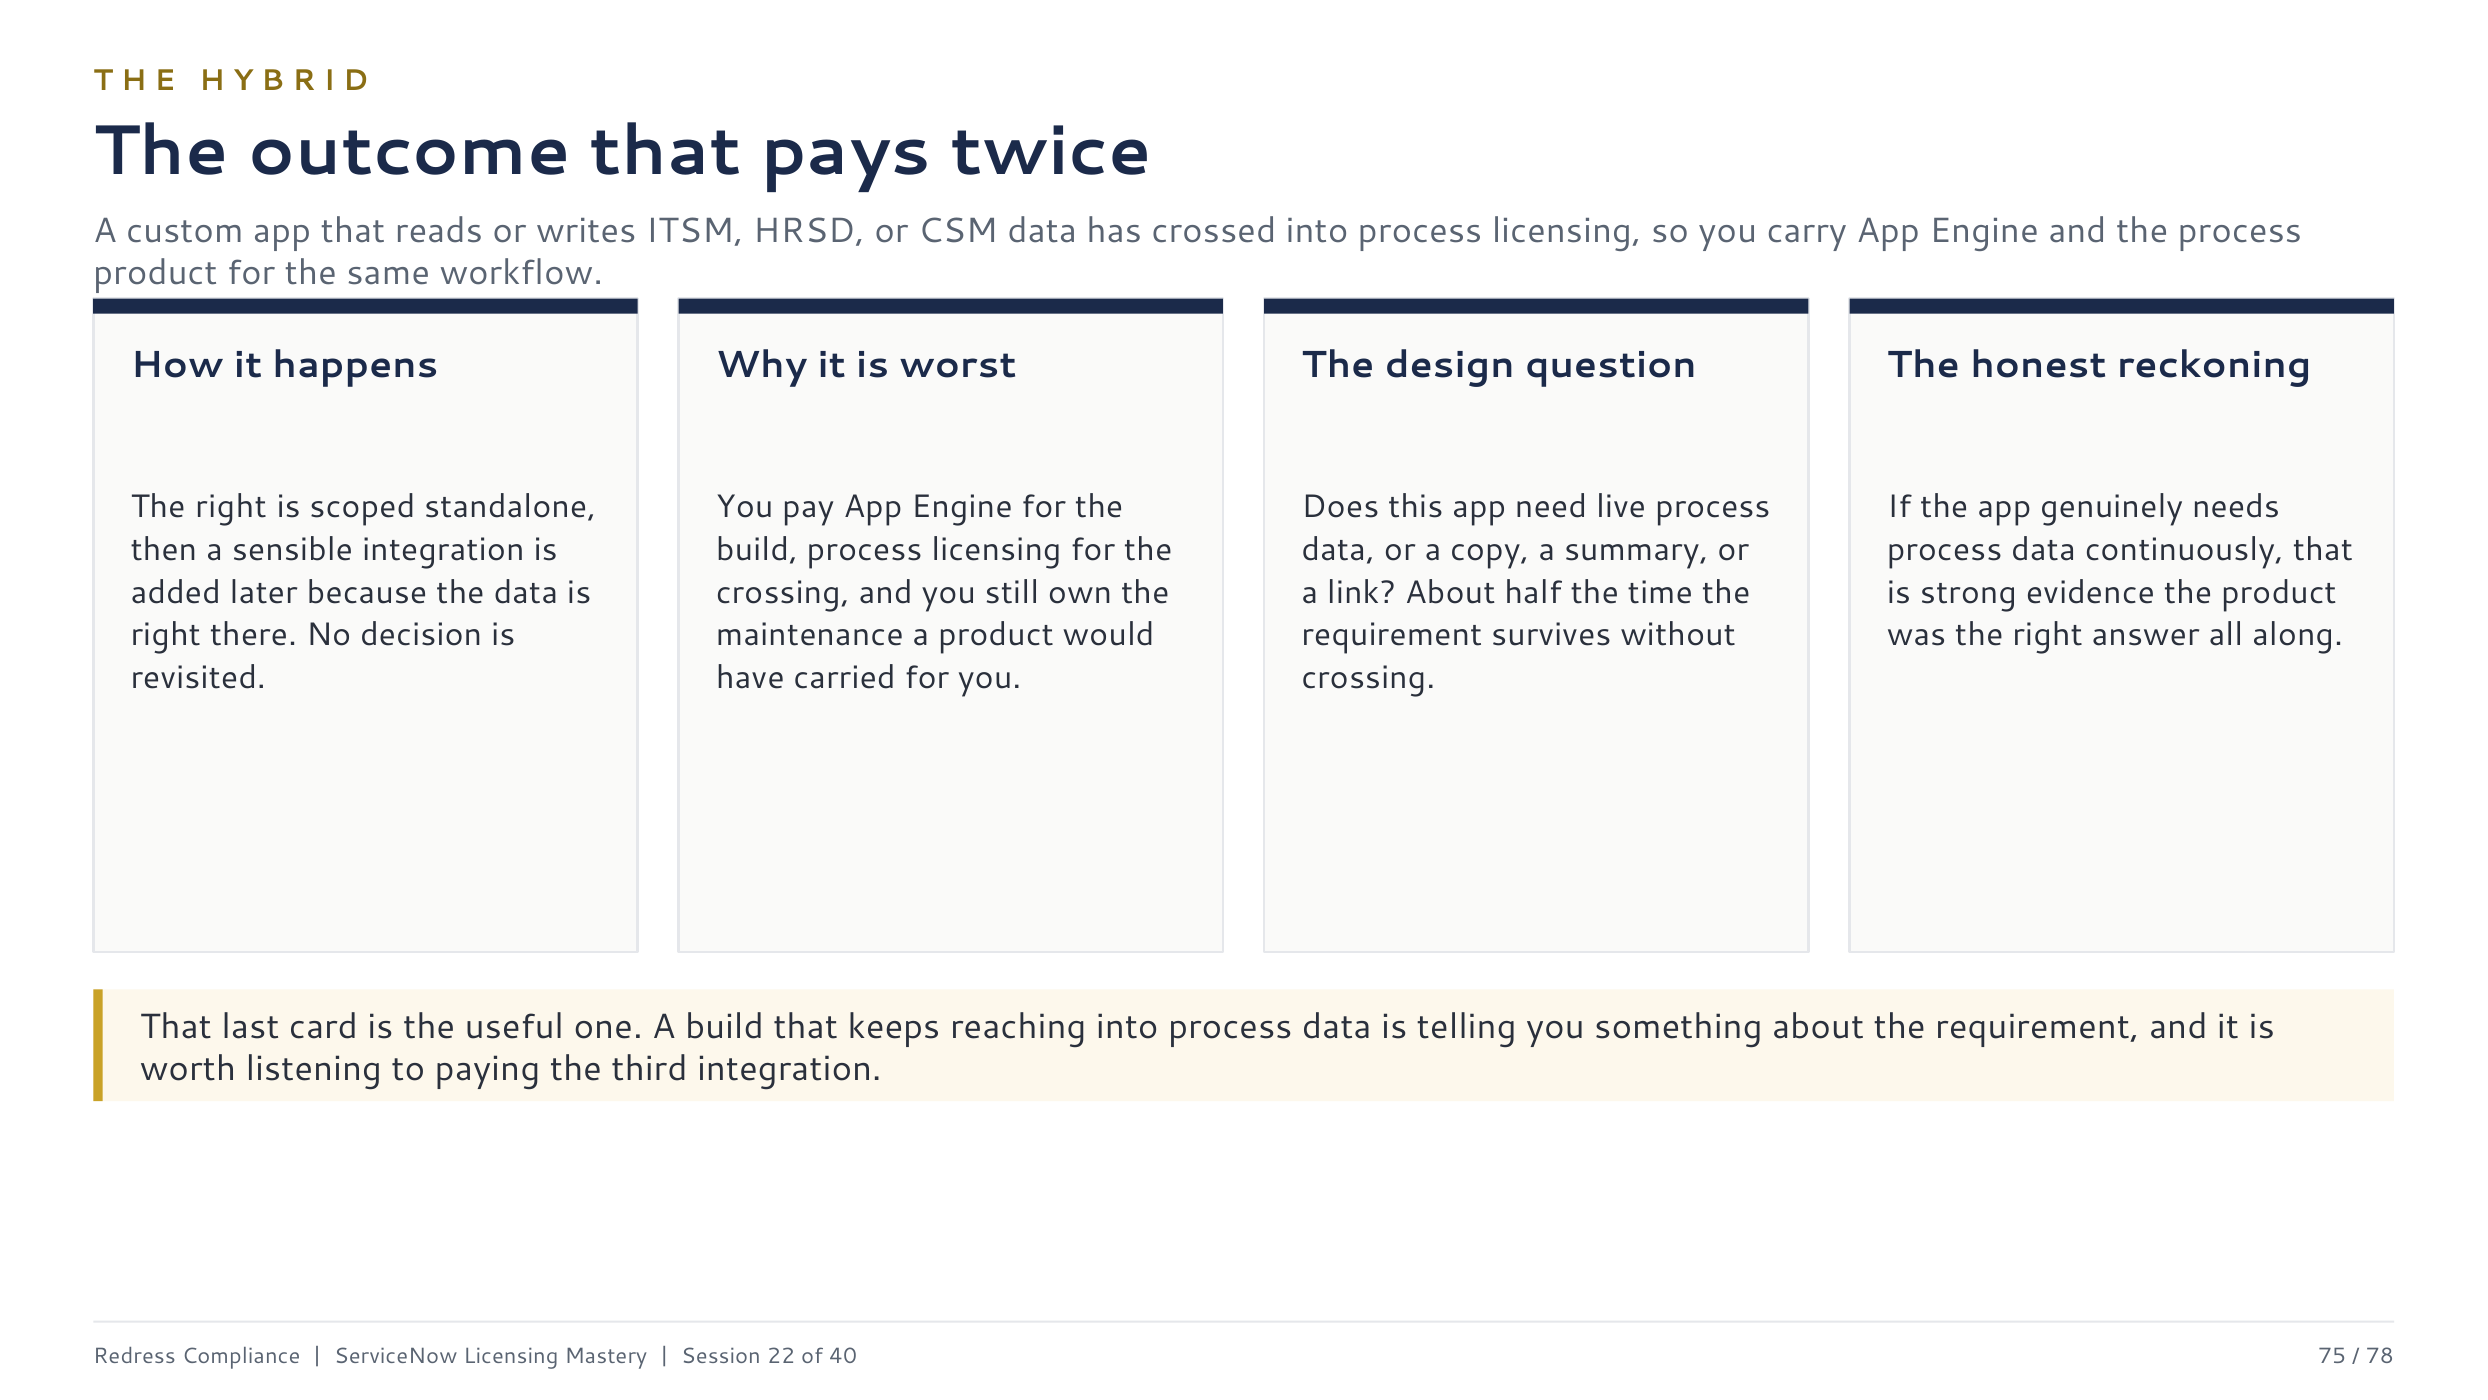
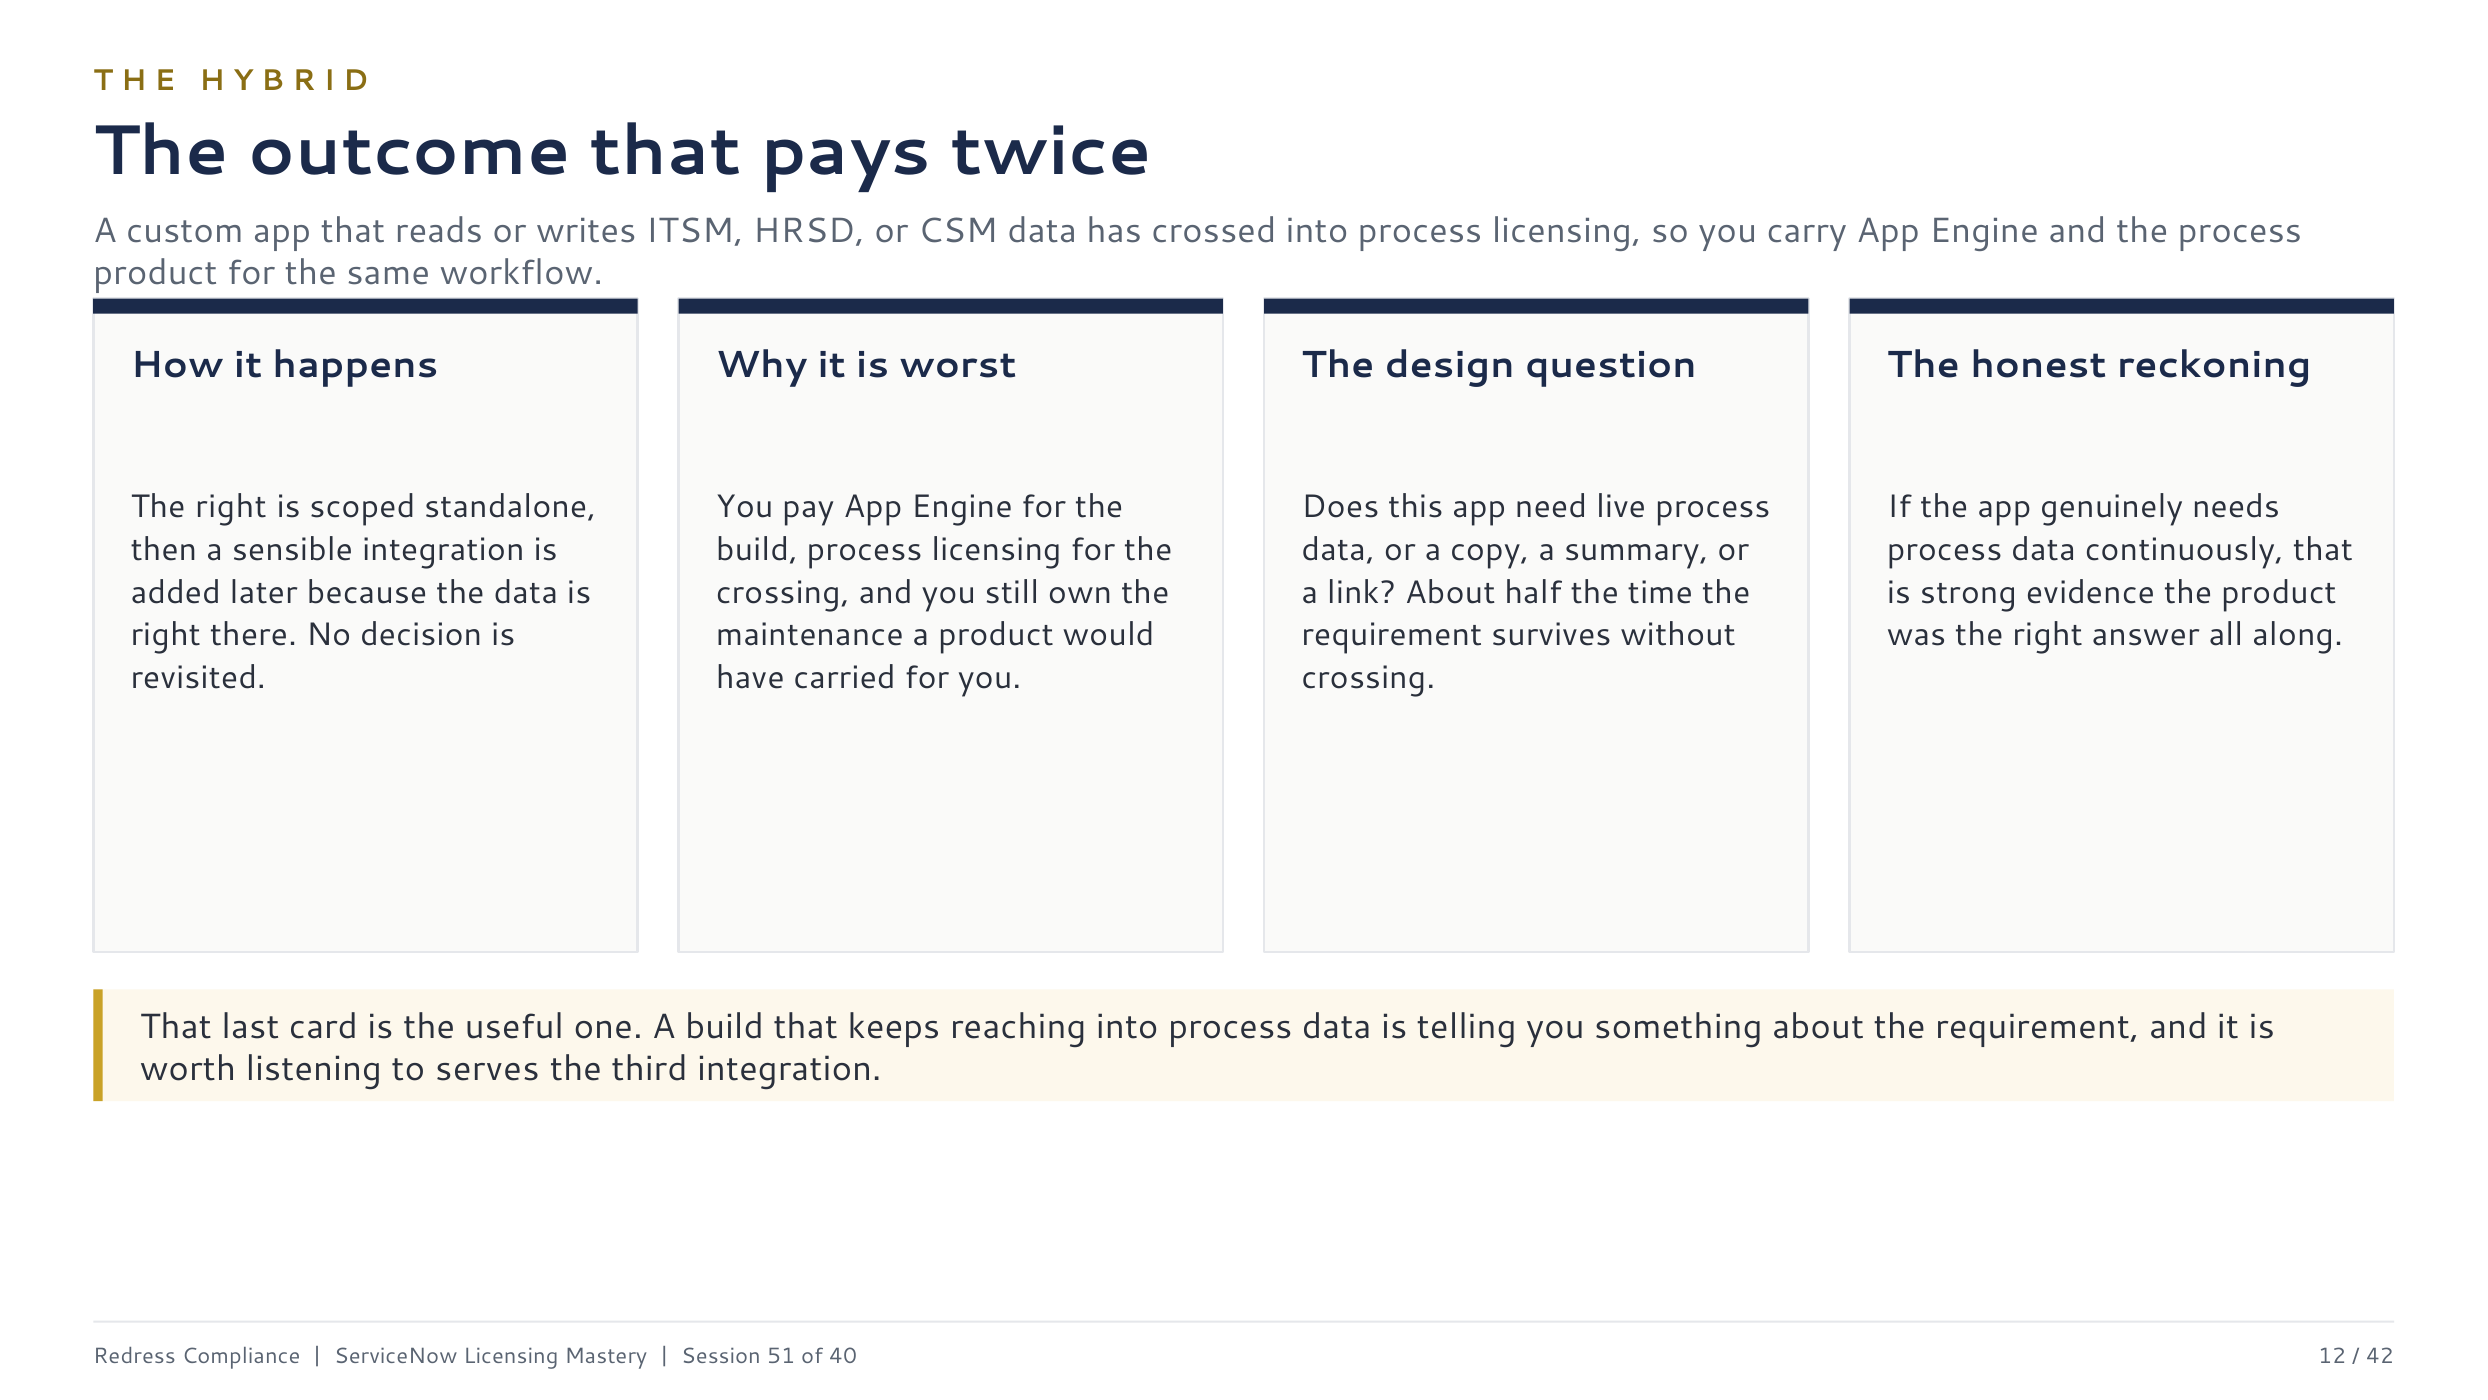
paying: paying -> serves
22: 22 -> 51
75: 75 -> 12
78: 78 -> 42
